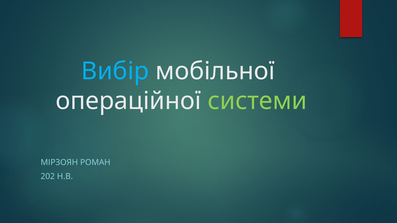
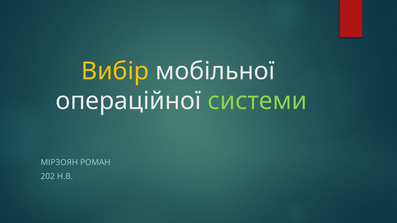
Вибір colour: light blue -> yellow
